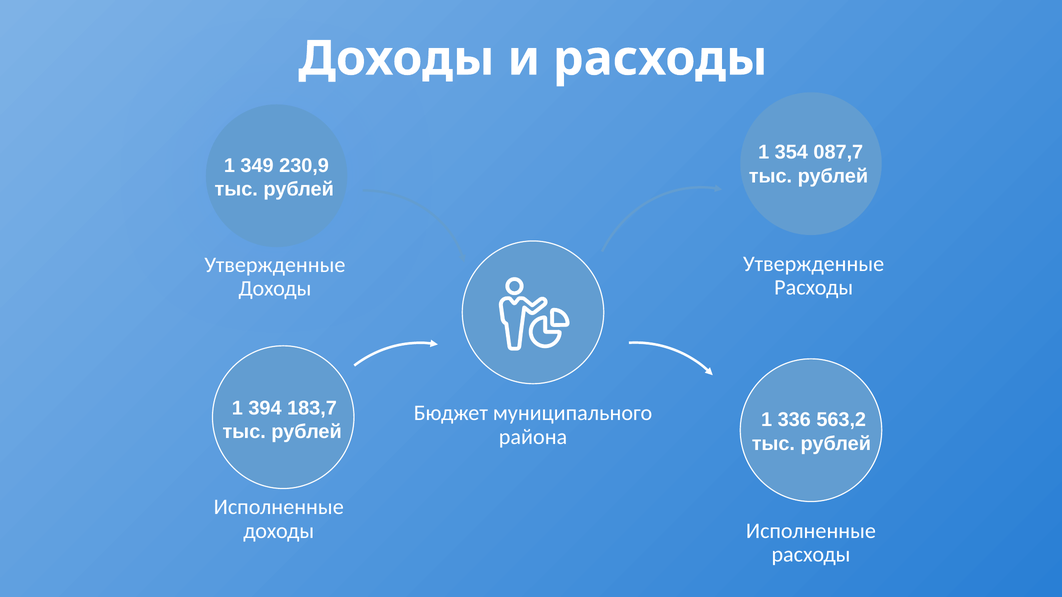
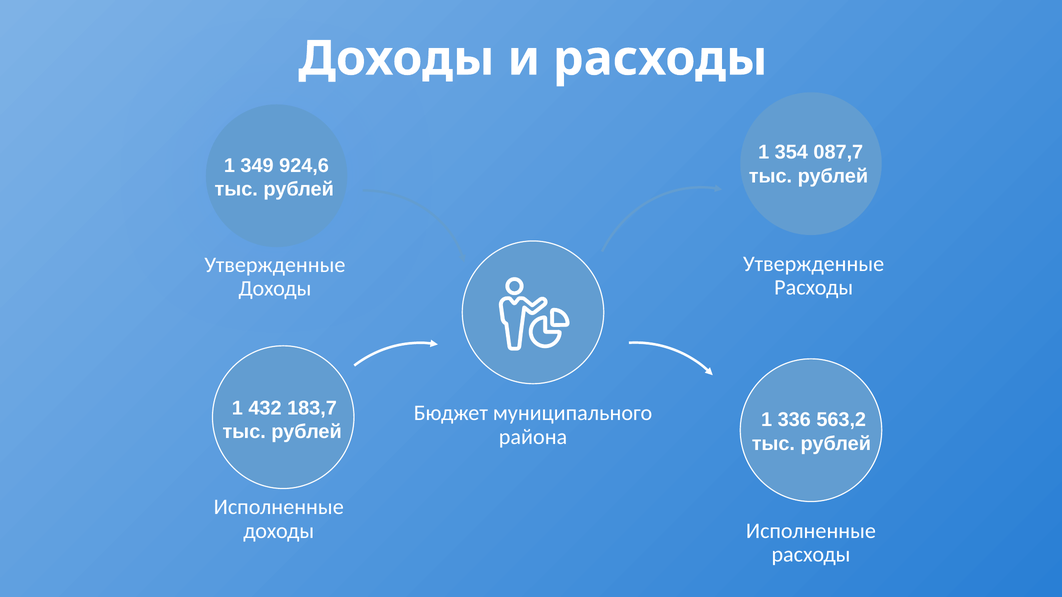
230,9: 230,9 -> 924,6
394: 394 -> 432
